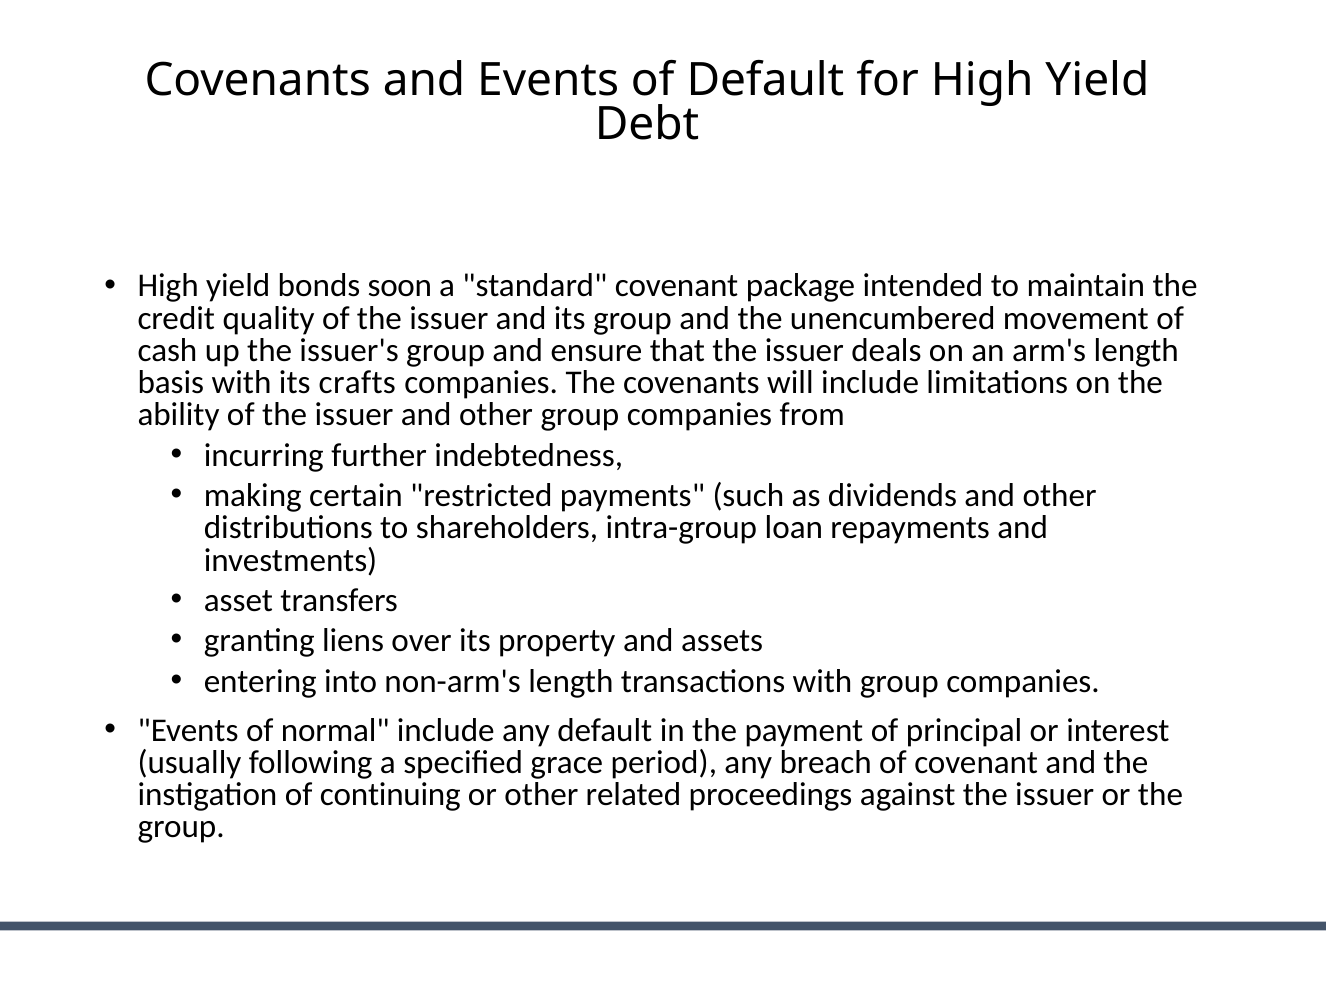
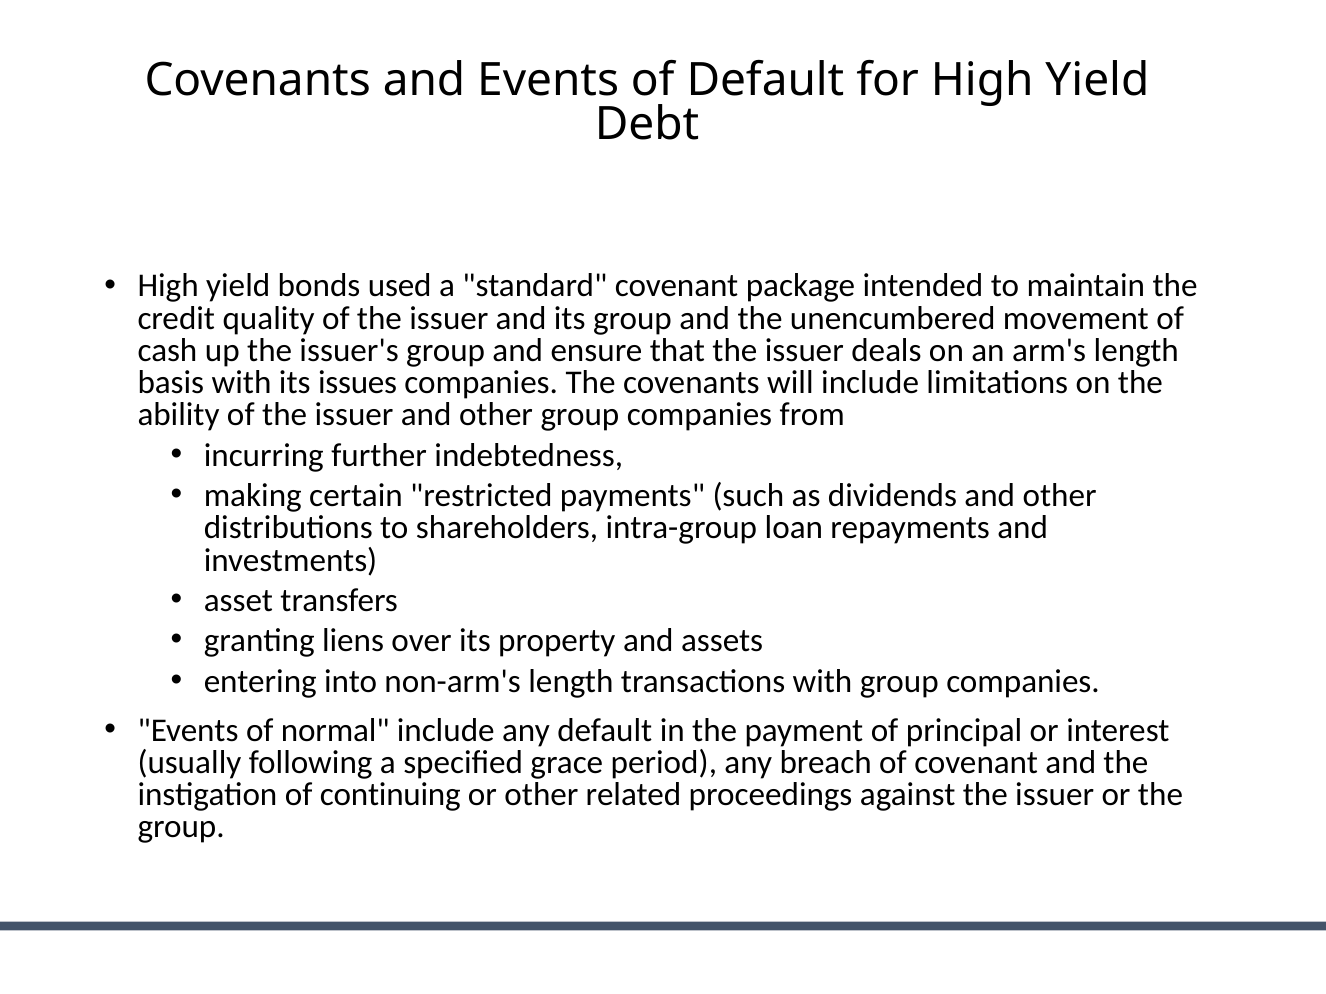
soon: soon -> used
crafts: crafts -> issues
